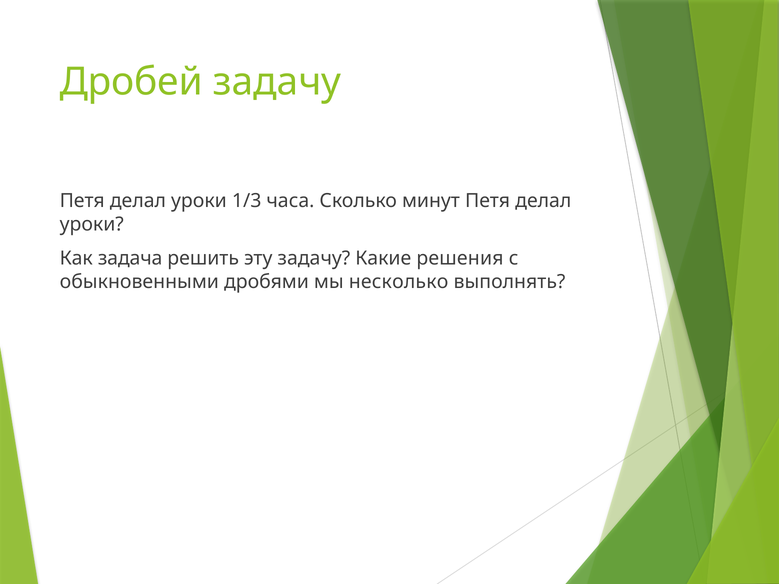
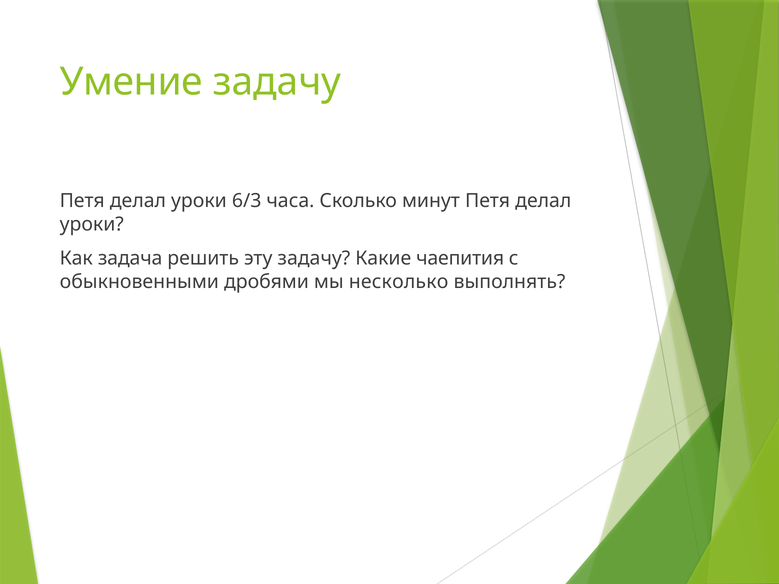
Дробей: Дробей -> Умение
1/3: 1/3 -> 6/3
решения: решения -> чаепития
